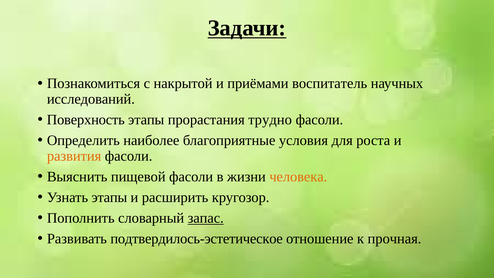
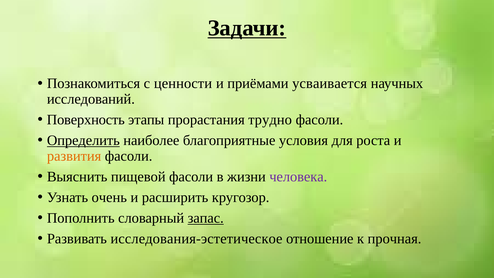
накрытой: накрытой -> ценности
воспитатель: воспитатель -> усваивается
Определить underline: none -> present
человека colour: orange -> purple
Узнать этапы: этапы -> очень
подтвердилось-эстетическое: подтвердилось-эстетическое -> исследования-эстетическое
